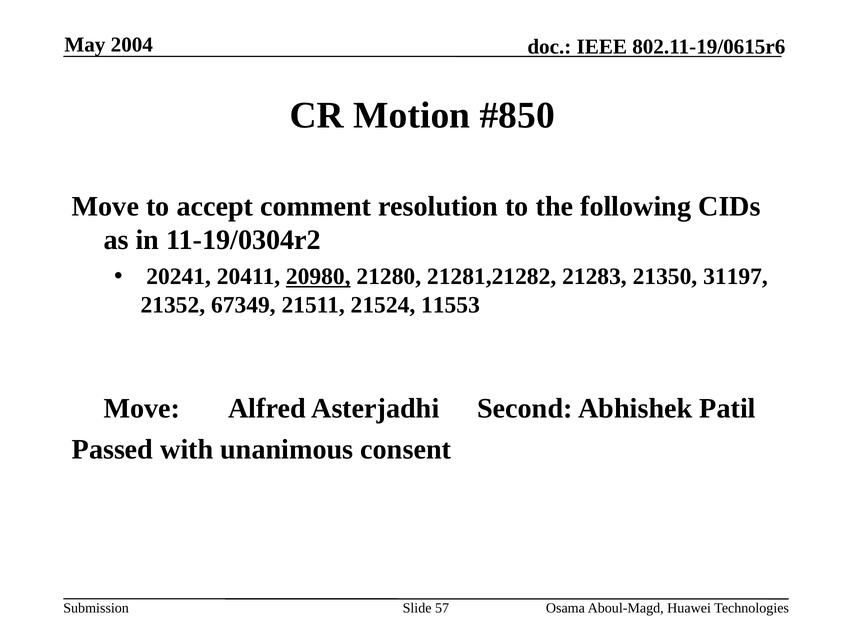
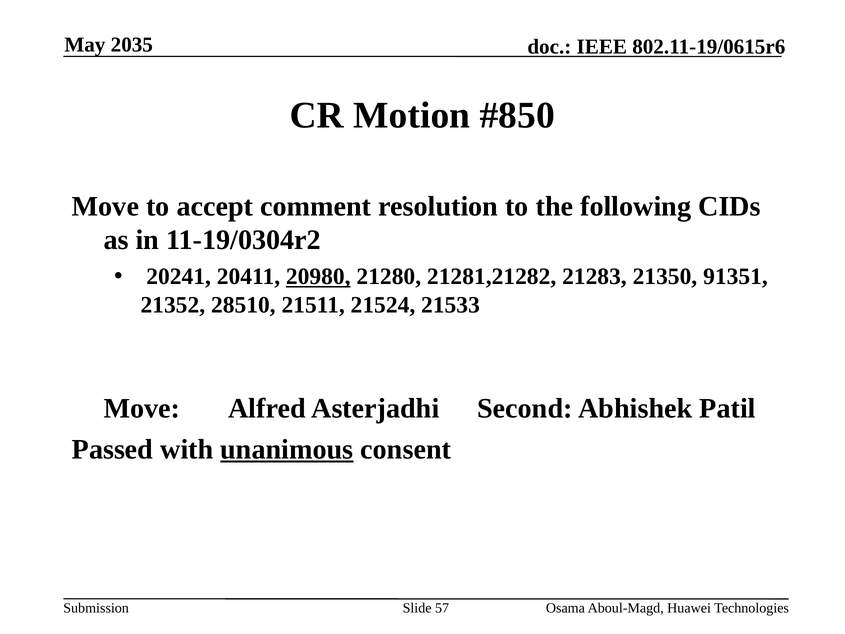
2004: 2004 -> 2035
31197: 31197 -> 91351
67349: 67349 -> 28510
11553: 11553 -> 21533
unanimous underline: none -> present
